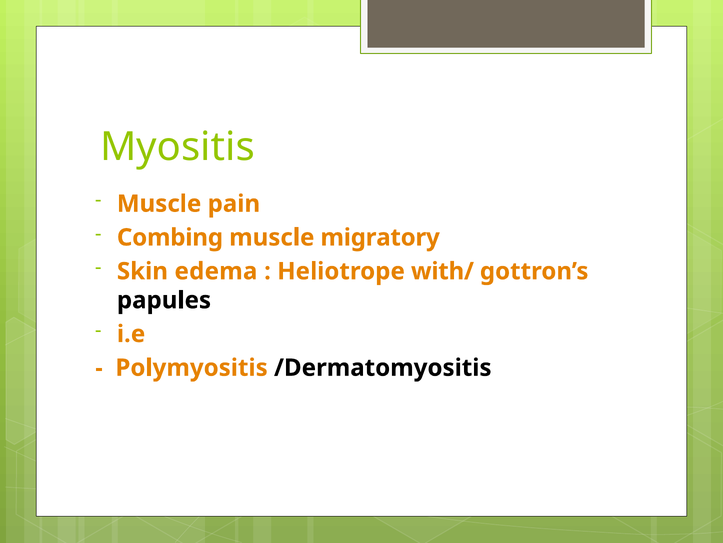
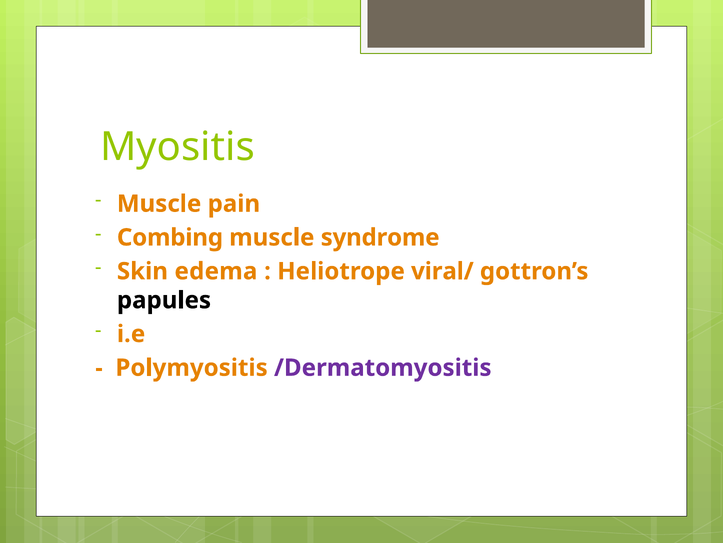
migratory: migratory -> syndrome
with/: with/ -> viral/
/Dermatomyositis colour: black -> purple
